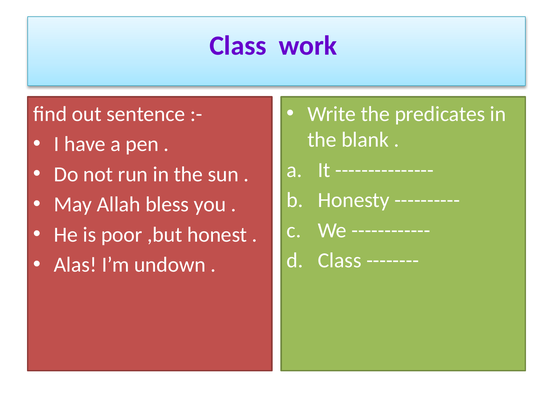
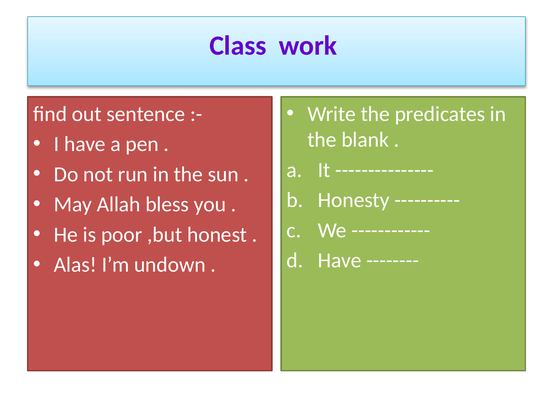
Class at (340, 260): Class -> Have
